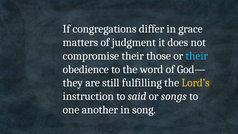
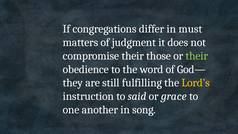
grace: grace -> must
their at (197, 56) colour: light blue -> light green
songs: songs -> grace
